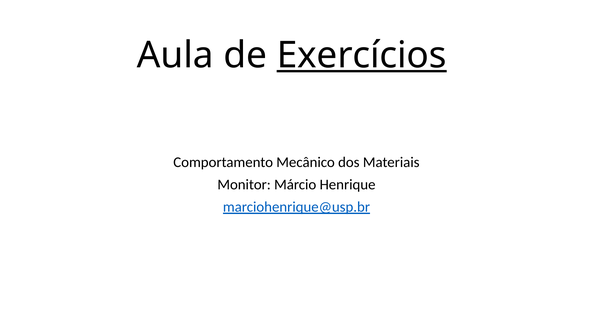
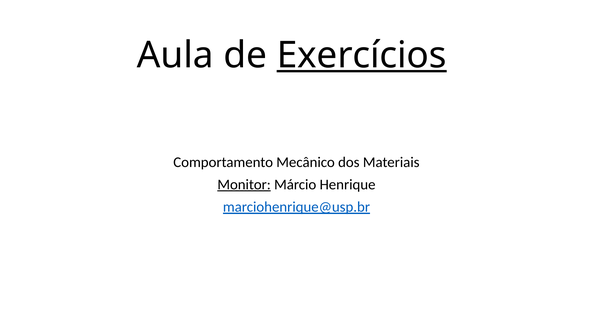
Monitor underline: none -> present
